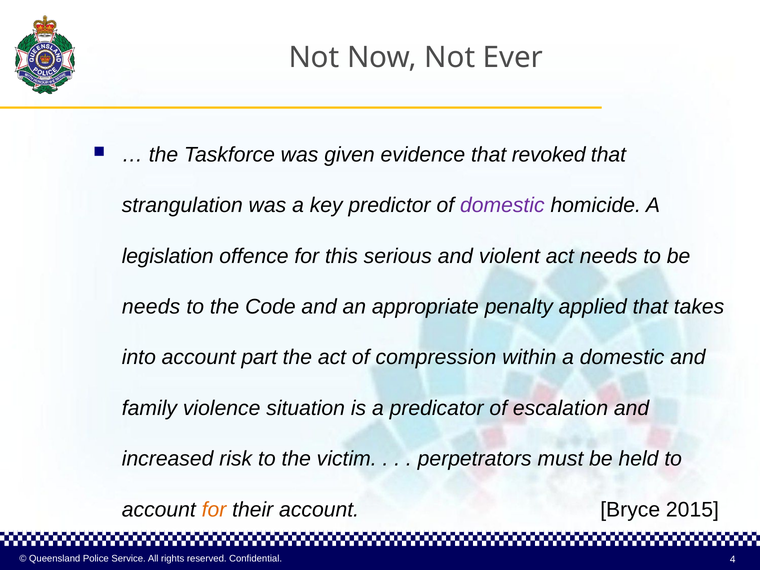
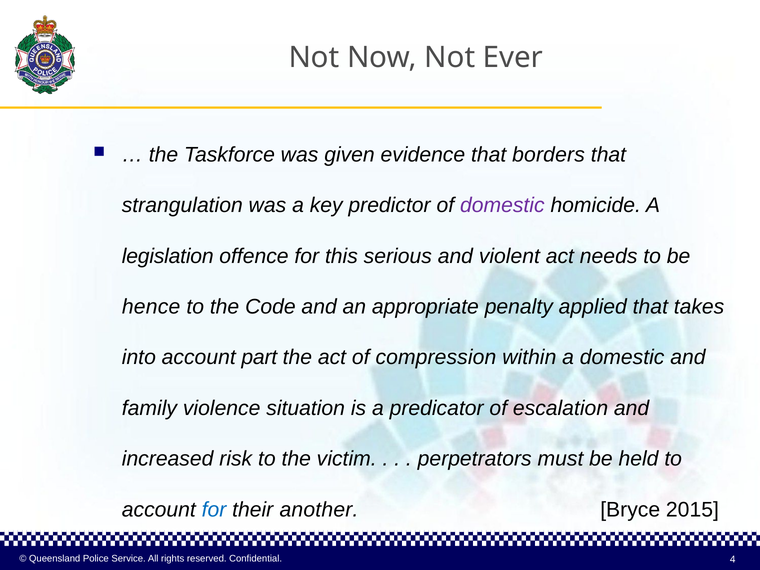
revoked: revoked -> borders
needs at (151, 307): needs -> hence
for at (214, 510) colour: orange -> blue
their account: account -> another
